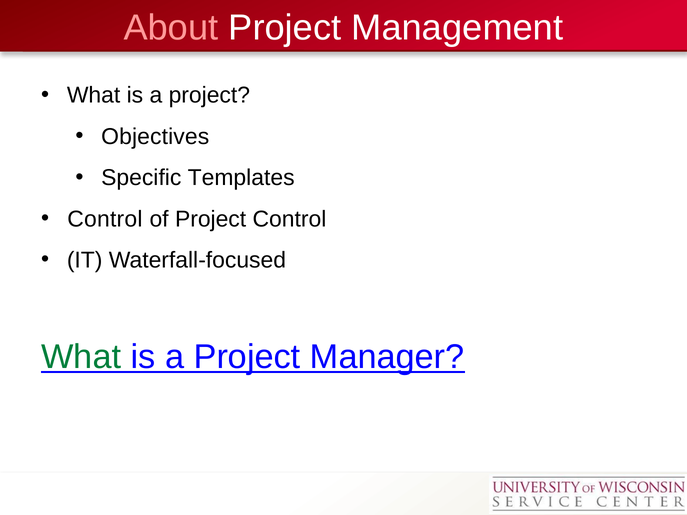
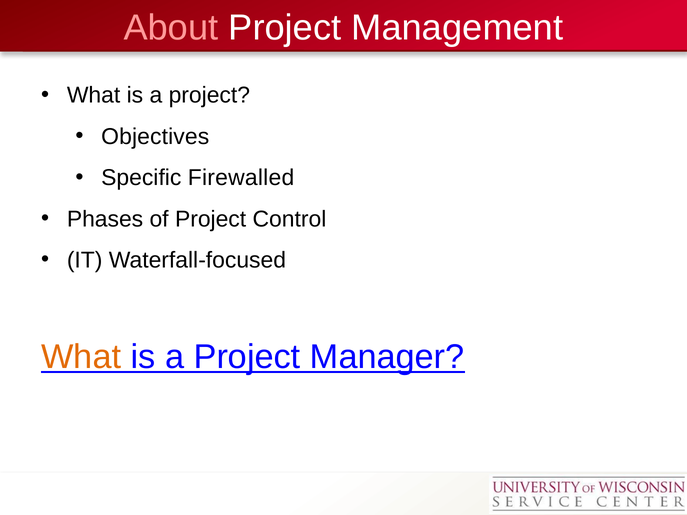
Templates: Templates -> Firewalled
Control at (105, 219): Control -> Phases
What at (81, 357) colour: green -> orange
